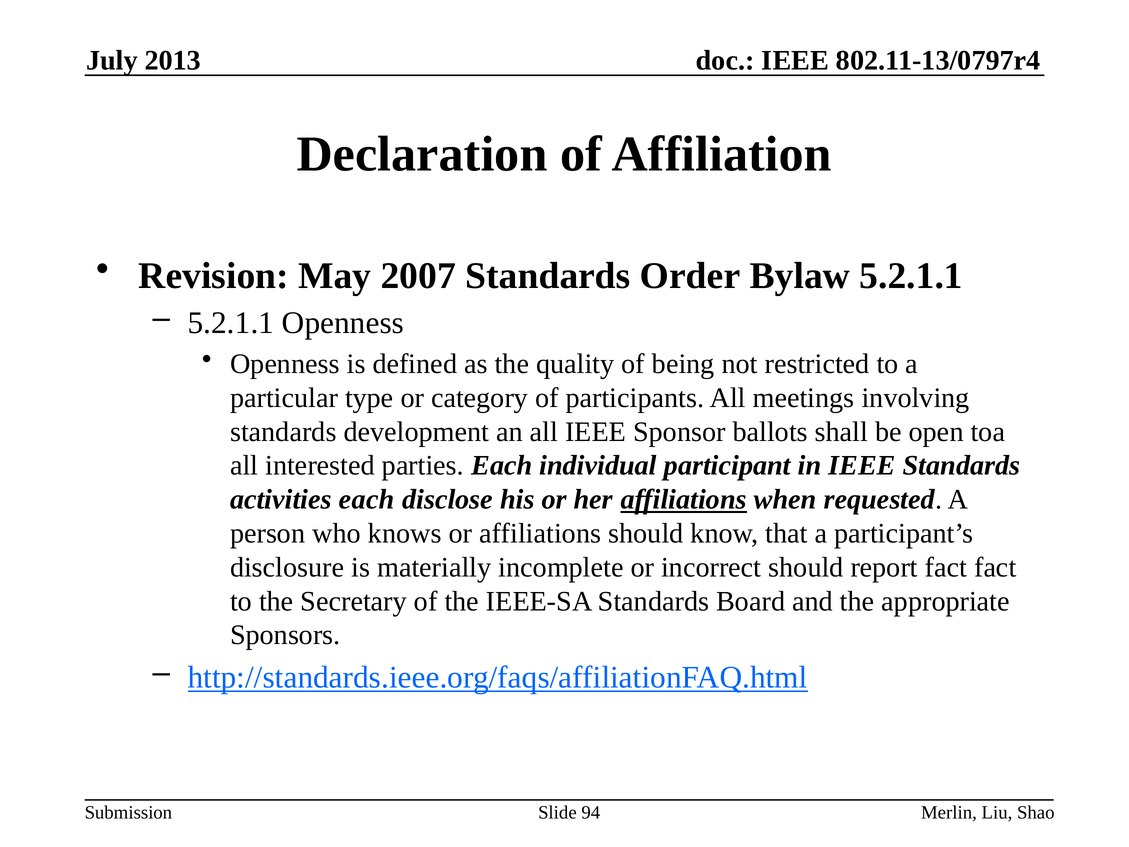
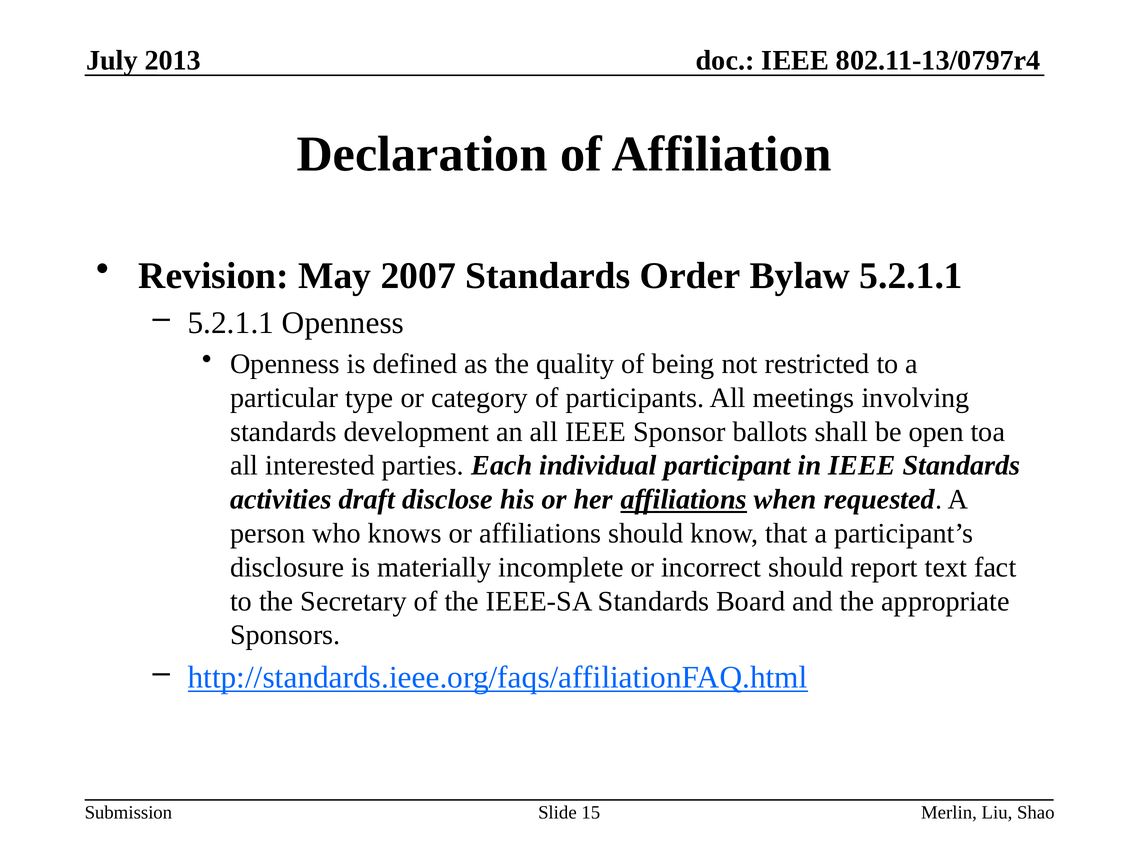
activities each: each -> draft
report fact: fact -> text
94: 94 -> 15
